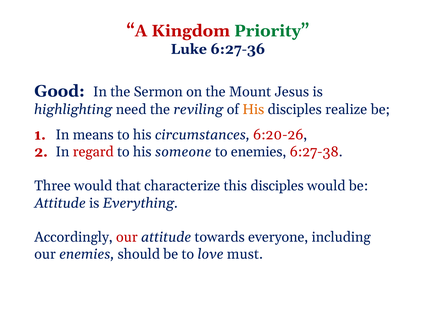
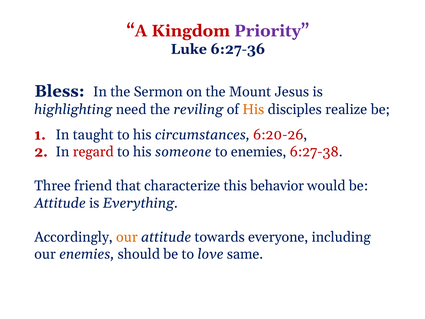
Priority colour: green -> purple
Good: Good -> Bless
means: means -> taught
Three would: would -> friend
this disciples: disciples -> behavior
our at (127, 237) colour: red -> orange
must: must -> same
